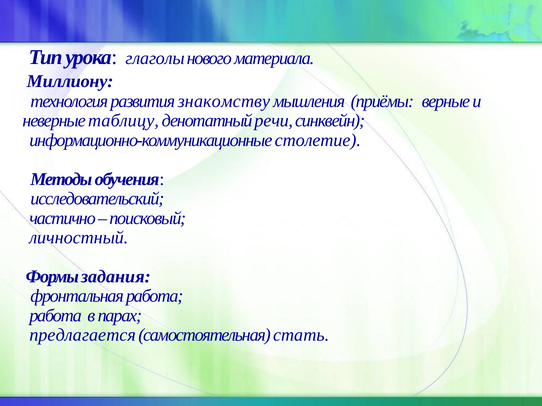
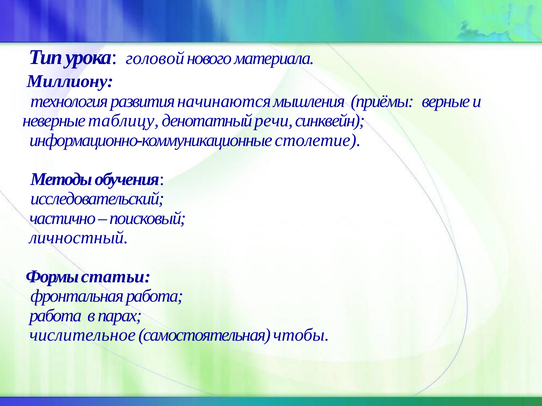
глаголы: глаголы -> головой
знакомству: знакомству -> начинаются
задания: задания -> статьи
предлагается: предлагается -> числительное
стать: стать -> чтобы
